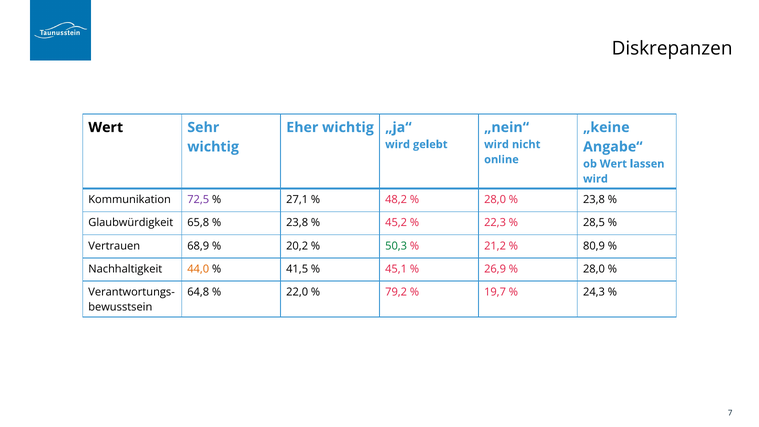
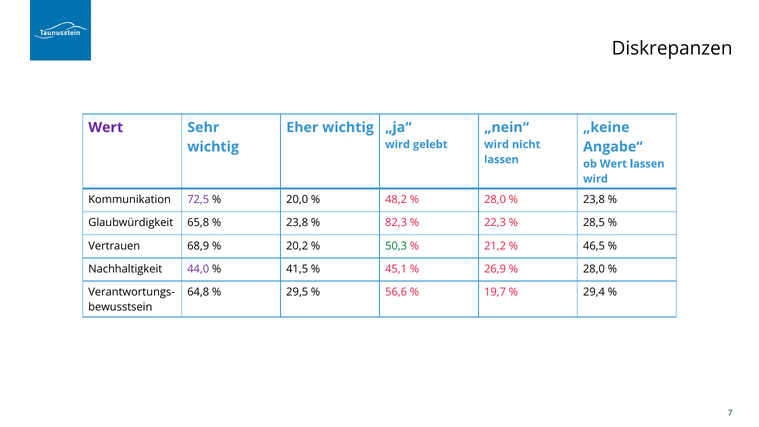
Wert at (106, 127) colour: black -> purple
online at (501, 160): online -> lassen
27,1: 27,1 -> 20,0
45,2: 45,2 -> 82,3
80,9: 80,9 -> 46,5
44,0 colour: orange -> purple
22,0: 22,0 -> 29,5
79,2: 79,2 -> 56,6
24,3: 24,3 -> 29,4
